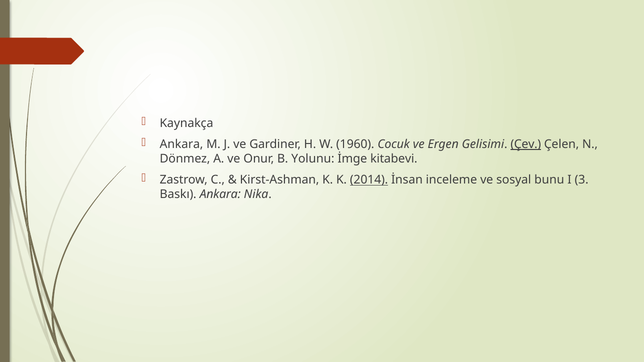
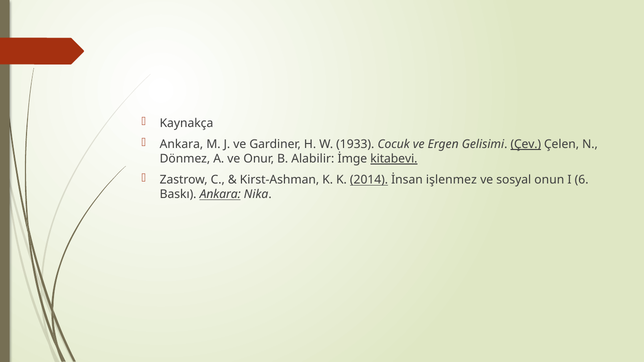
1960: 1960 -> 1933
Yolunu: Yolunu -> Alabilir
kitabevi underline: none -> present
inceleme: inceleme -> işlenmez
bunu: bunu -> onun
3: 3 -> 6
Ankara at (220, 195) underline: none -> present
